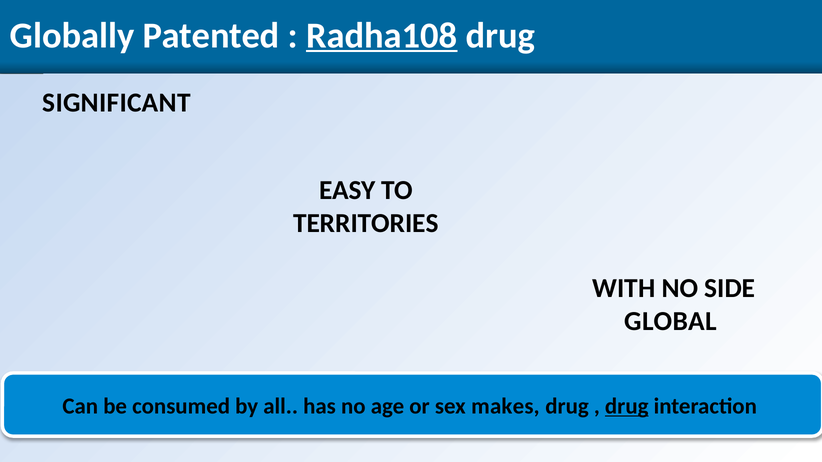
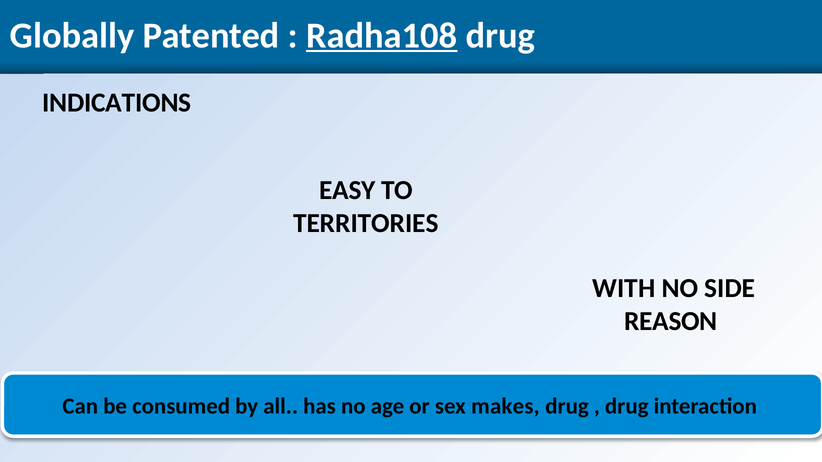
SIGNIFICANT: SIGNIFICANT -> INDICATIONS
GLOBAL: GLOBAL -> REASON
drug at (627, 407) underline: present -> none
